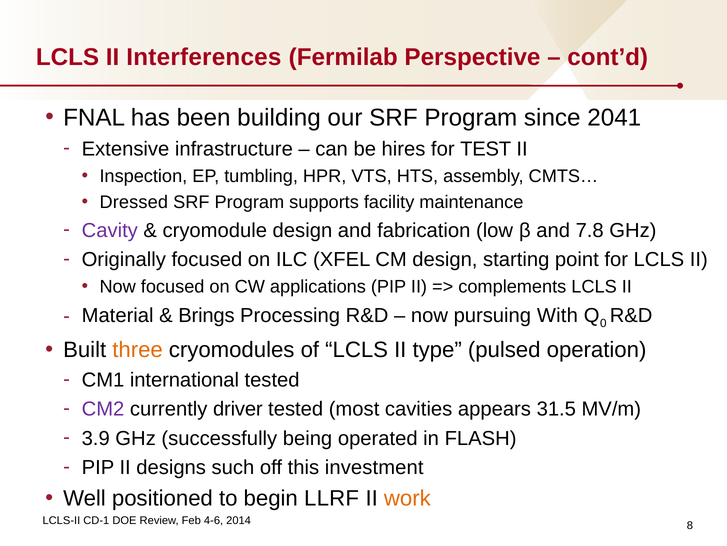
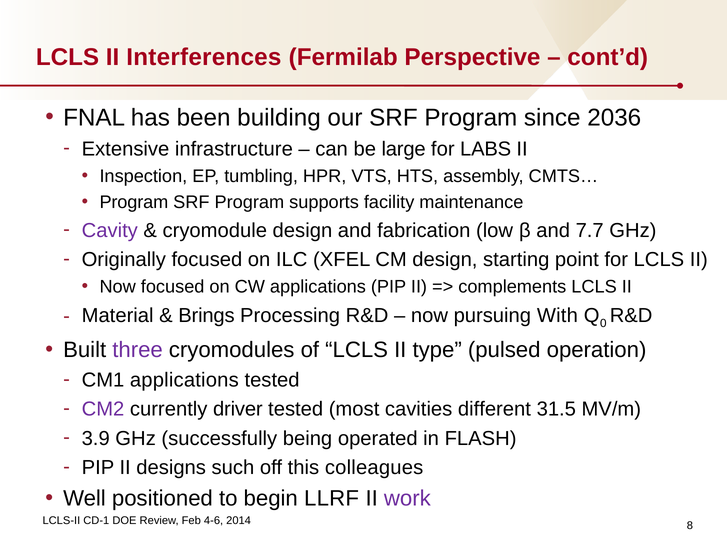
2041: 2041 -> 2036
hires: hires -> large
TEST: TEST -> LABS
Dressed at (134, 202): Dressed -> Program
7.8: 7.8 -> 7.7
three colour: orange -> purple
CM1 international: international -> applications
appears: appears -> different
investment: investment -> colleagues
work colour: orange -> purple
